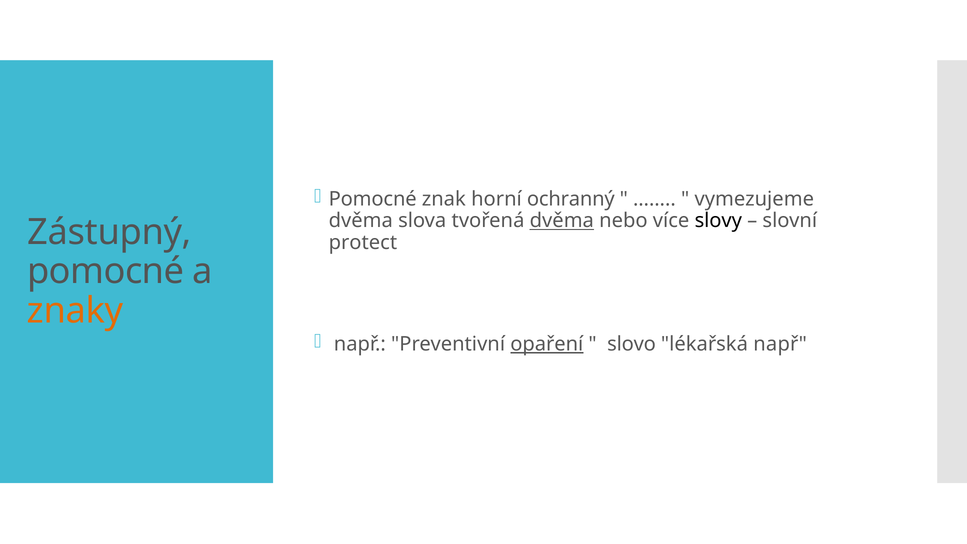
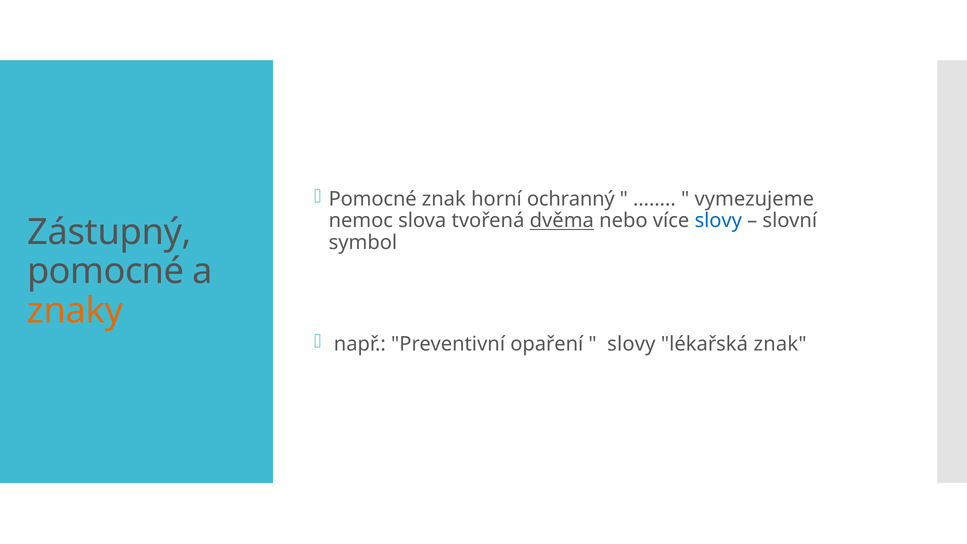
dvěma at (361, 221): dvěma -> nemoc
slovy at (718, 221) colour: black -> blue
protect: protect -> symbol
opaření underline: present -> none
slovo at (632, 344): slovo -> slovy
lékařská např: např -> znak
